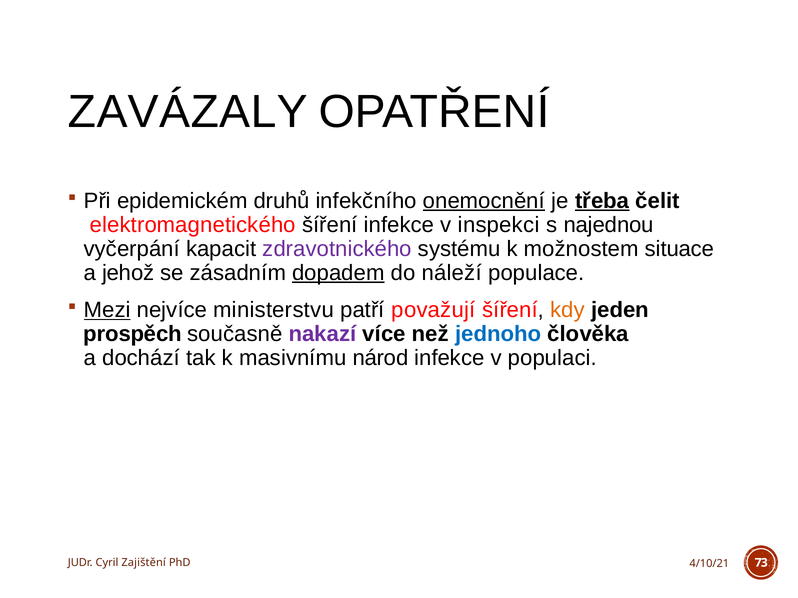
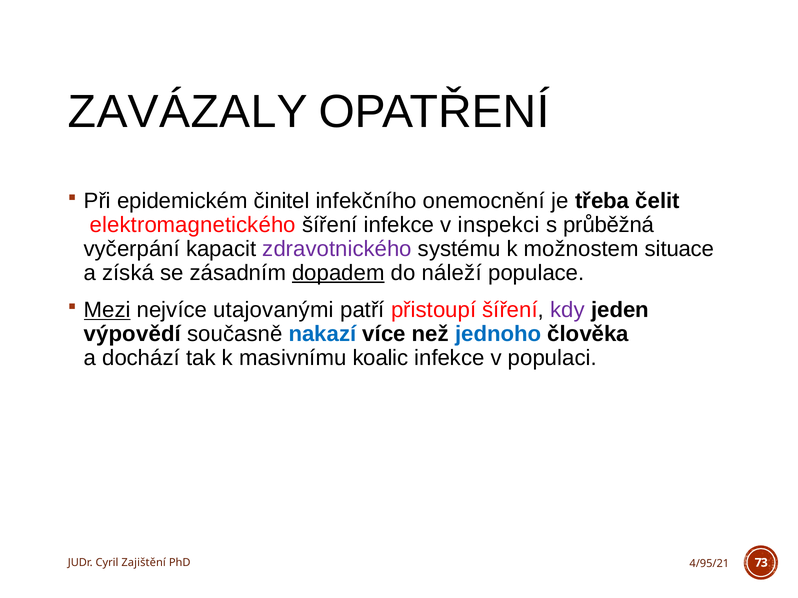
druhů: druhů -> činitel
onemocnění underline: present -> none
třeba underline: present -> none
najednou: najednou -> průběžná
jehož: jehož -> získá
ministerstvu: ministerstvu -> utajovanými
považují: považují -> přistoupí
kdy colour: orange -> purple
prospěch: prospěch -> výpovědí
nakazí colour: purple -> blue
národ: národ -> koalic
4/10/21: 4/10/21 -> 4/95/21
